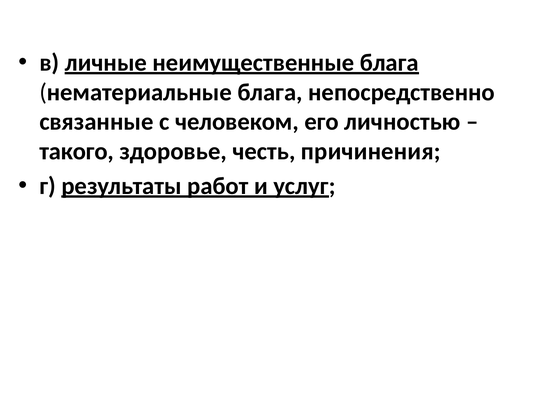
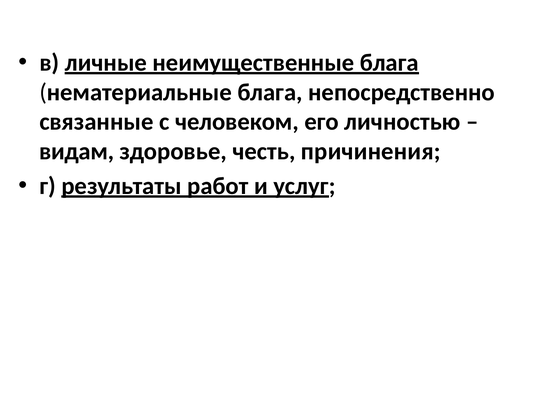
такого: такого -> видам
